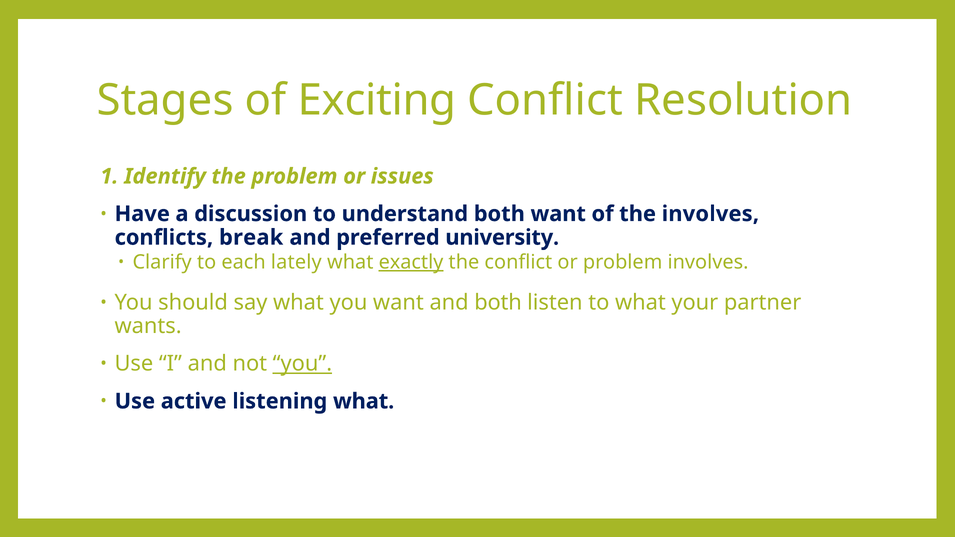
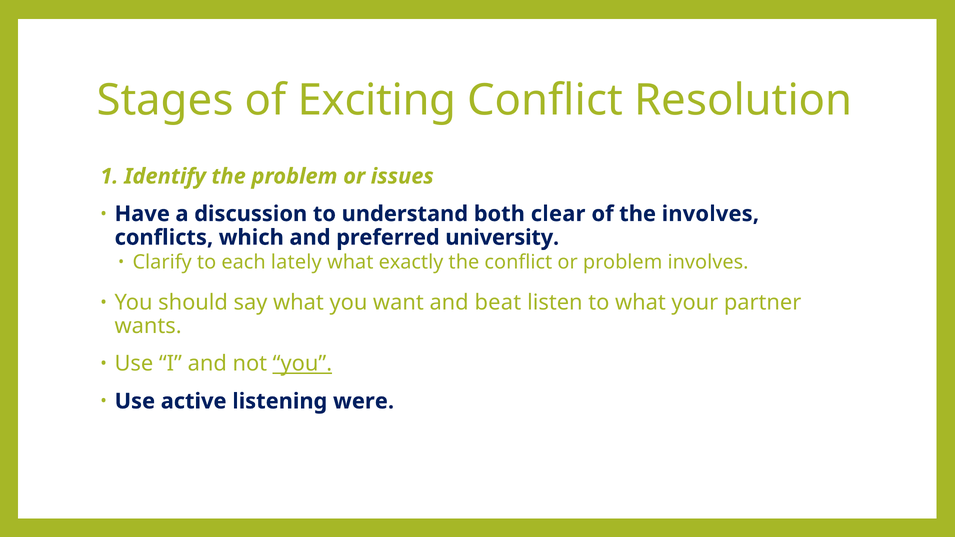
both want: want -> clear
break: break -> which
exactly underline: present -> none
and both: both -> beat
listening what: what -> were
